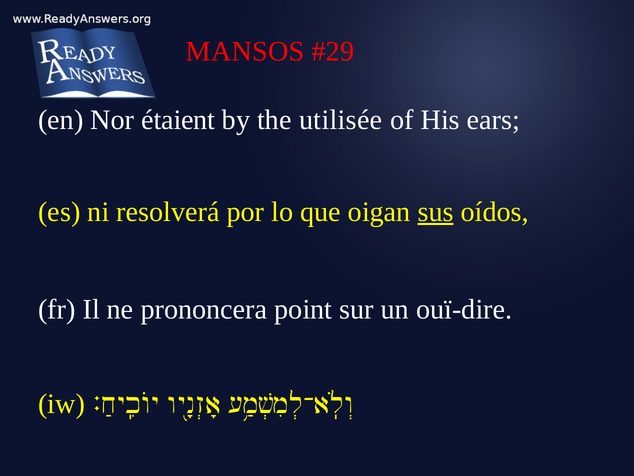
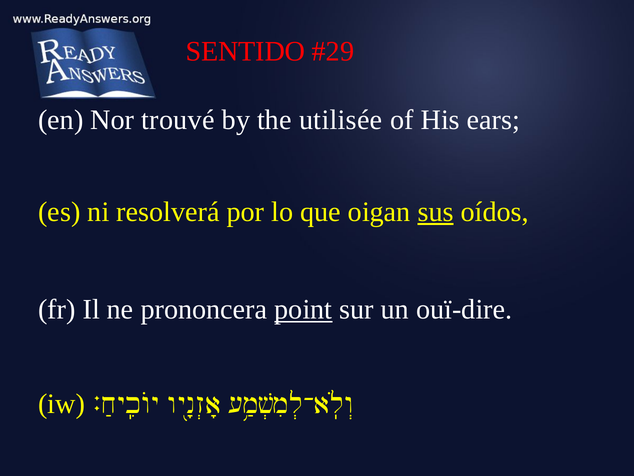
MANSOS: MANSOS -> SENTIDO
étaient: étaient -> trouvé
point underline: none -> present
